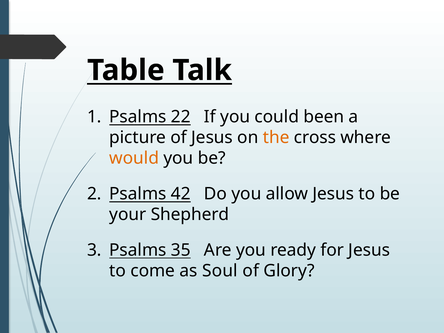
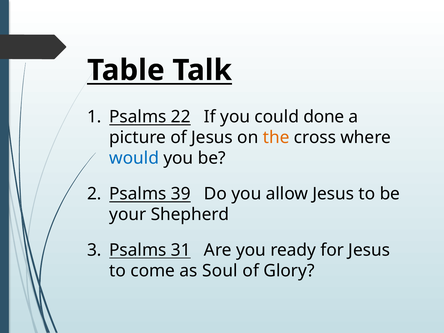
been: been -> done
would colour: orange -> blue
42: 42 -> 39
35: 35 -> 31
